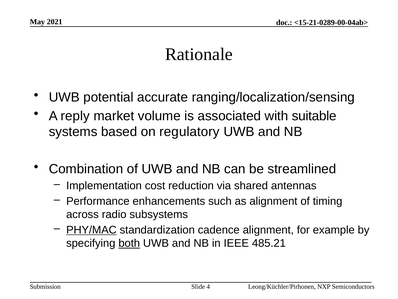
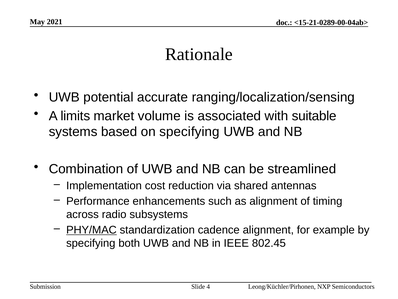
reply: reply -> limits
on regulatory: regulatory -> specifying
both underline: present -> none
485.21: 485.21 -> 802.45
